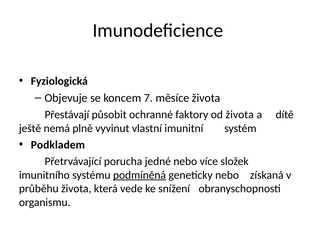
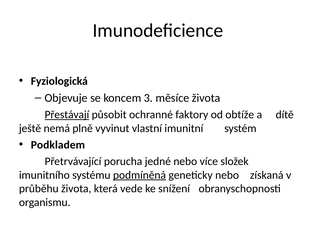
7: 7 -> 3
Přestávají underline: none -> present
od života: života -> obtíže
